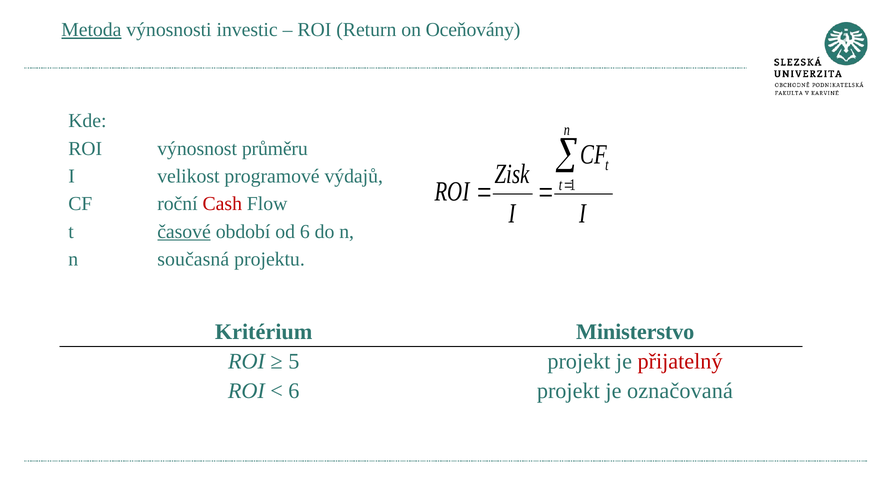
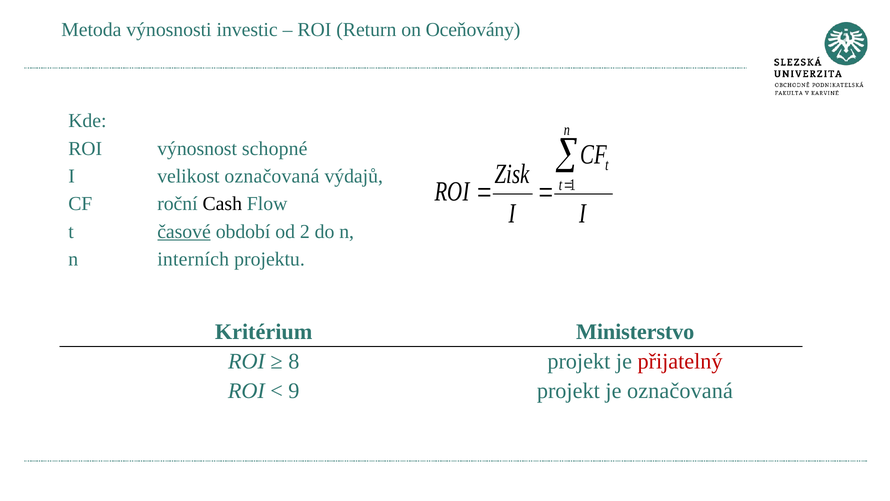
Metoda underline: present -> none
průměru: průměru -> schopné
velikost programové: programové -> označovaná
Cash colour: red -> black
od 6: 6 -> 2
současná: současná -> interních
5: 5 -> 8
6 at (294, 391): 6 -> 9
